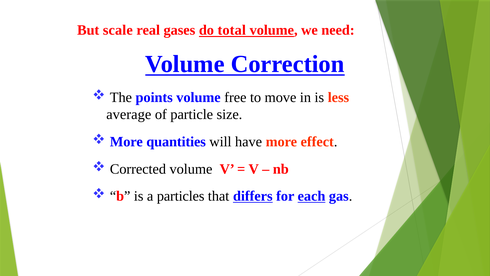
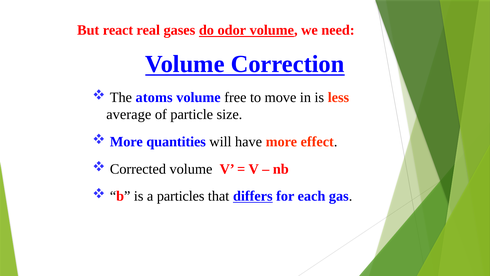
scale: scale -> react
total: total -> odor
points: points -> atoms
each underline: present -> none
